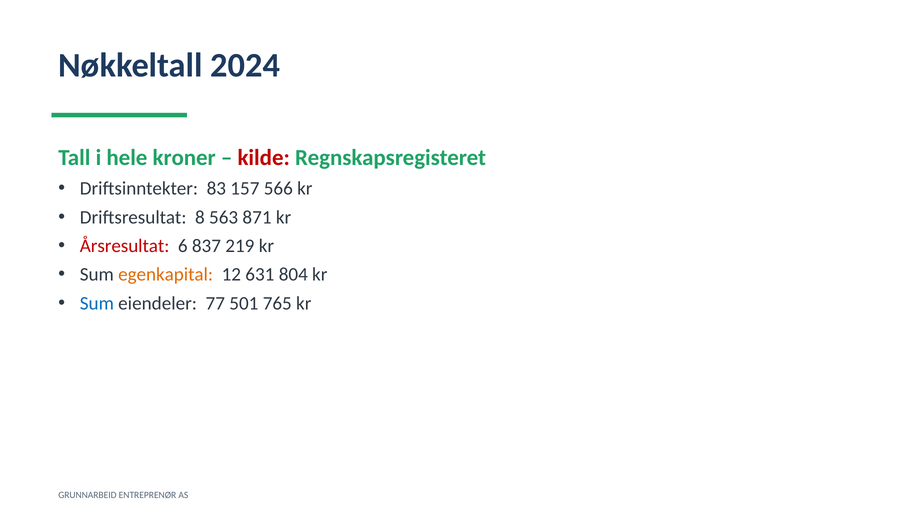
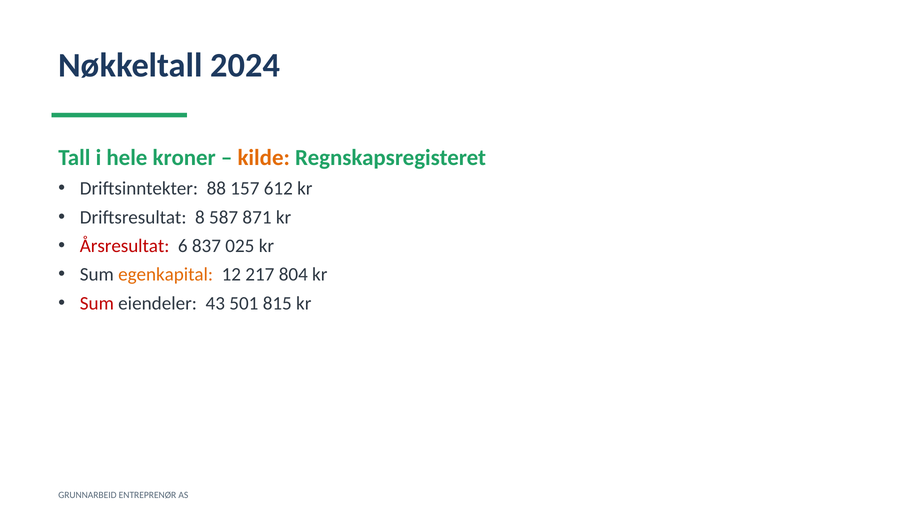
kilde colour: red -> orange
83: 83 -> 88
566: 566 -> 612
563: 563 -> 587
219: 219 -> 025
631: 631 -> 217
Sum at (97, 303) colour: blue -> red
77: 77 -> 43
765: 765 -> 815
